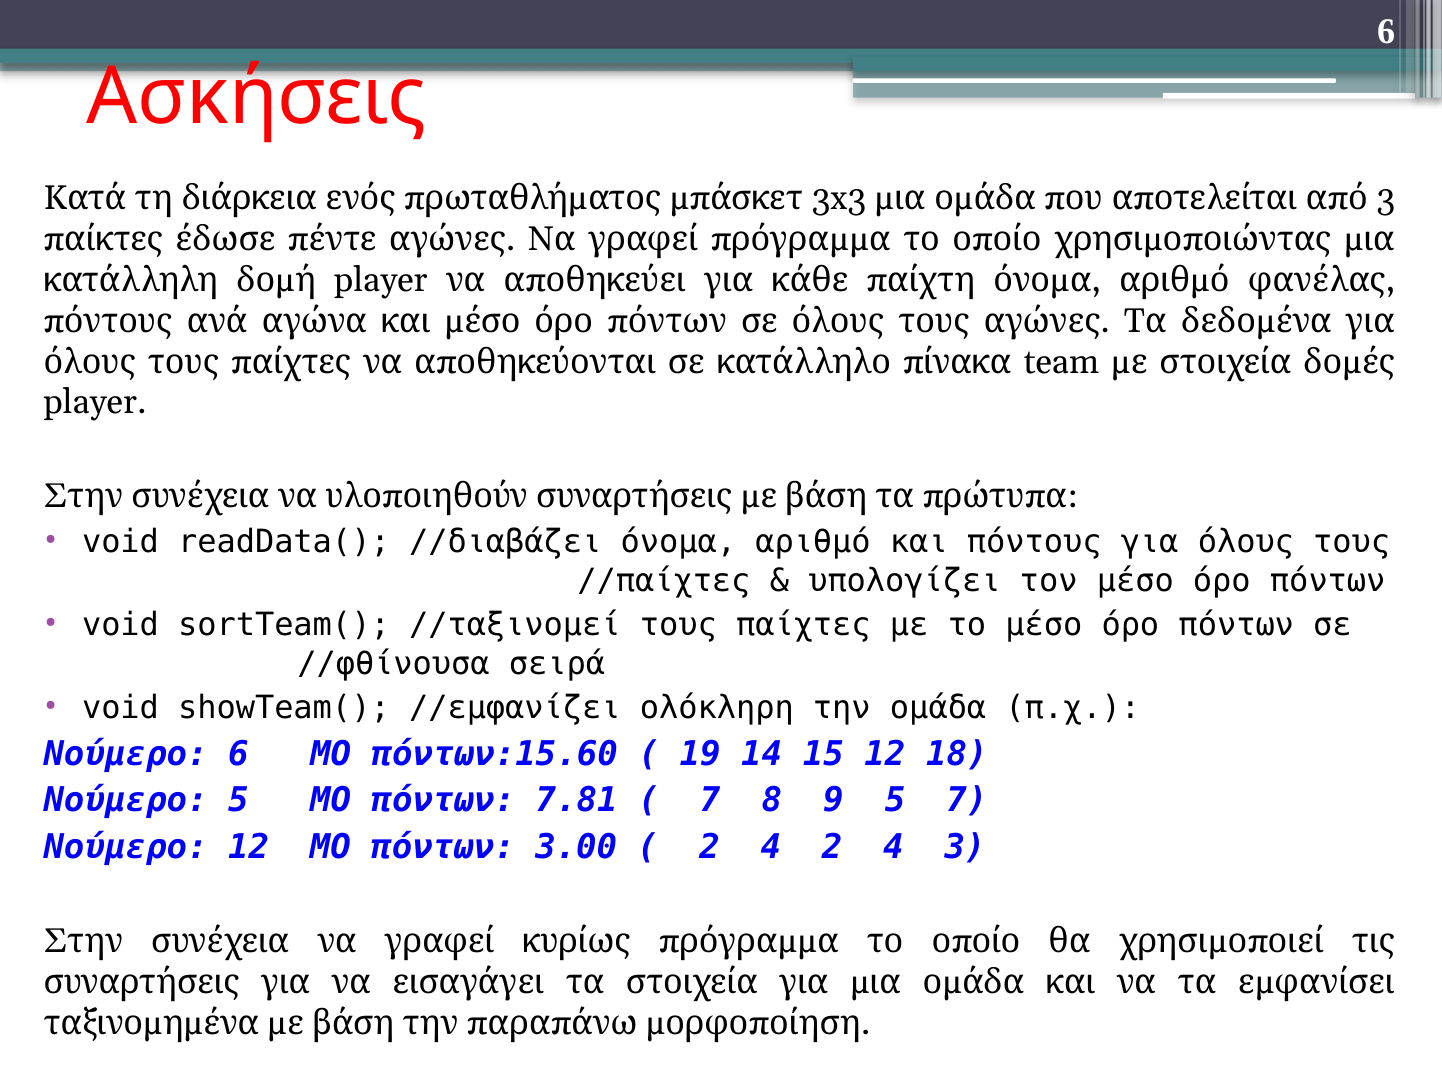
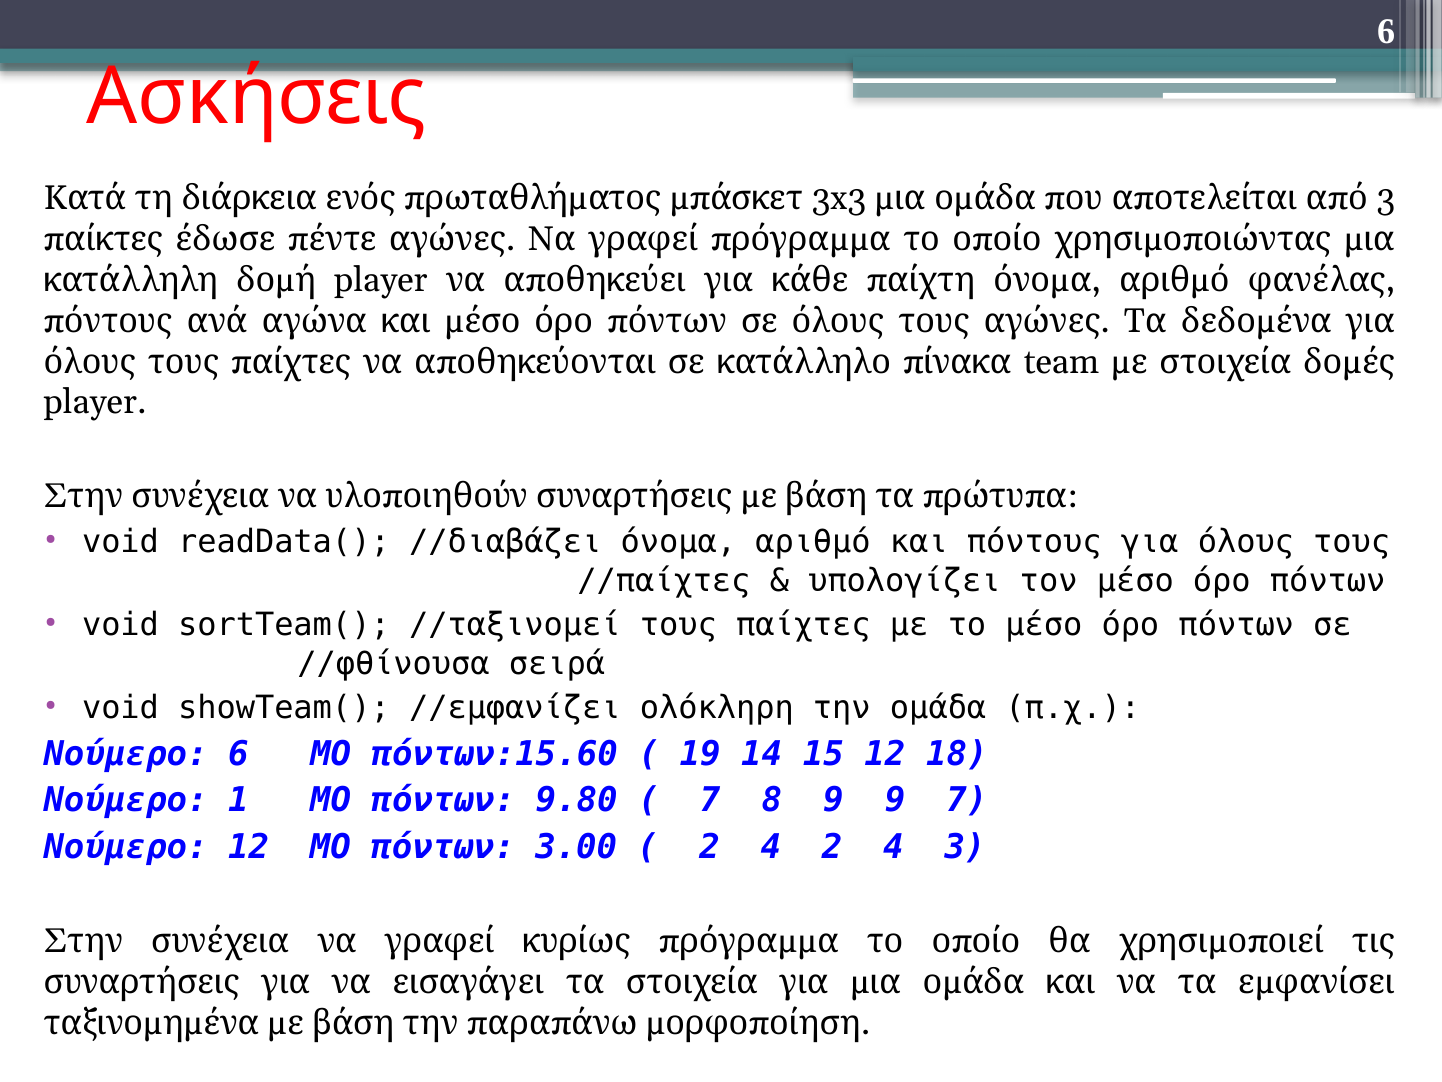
Νούμερο 5: 5 -> 1
7.81: 7.81 -> 9.80
9 5: 5 -> 9
